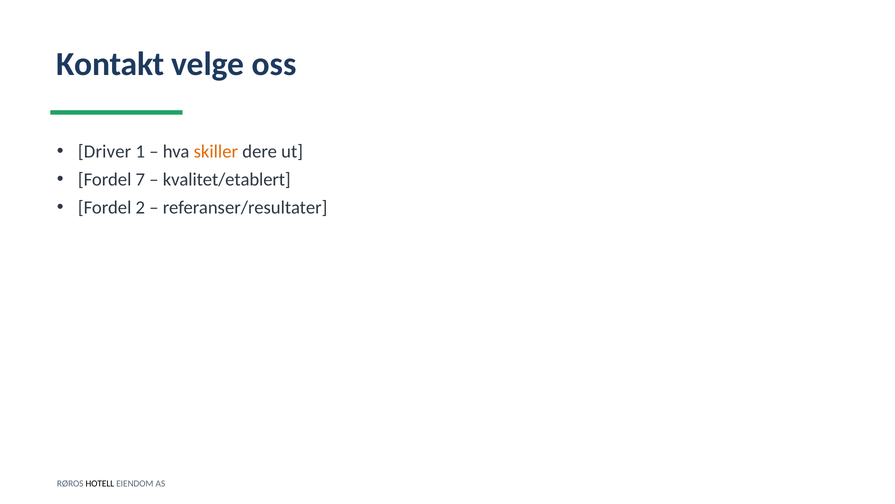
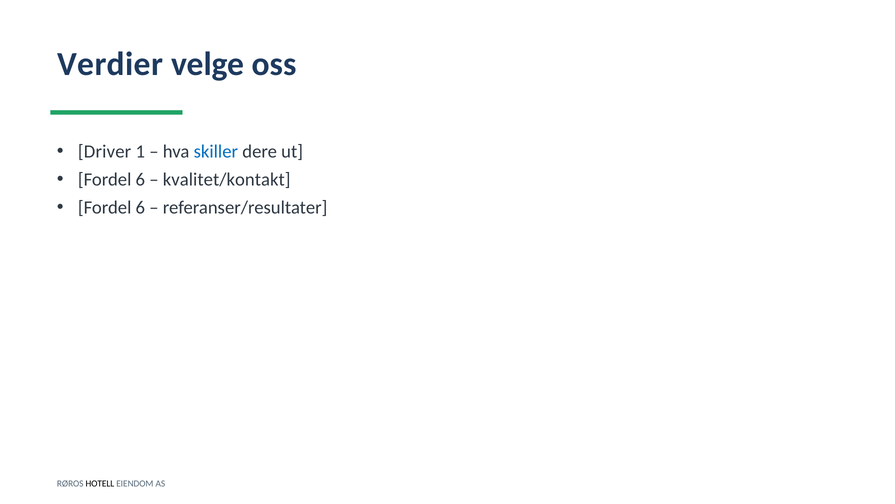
Kontakt: Kontakt -> Verdier
skiller colour: orange -> blue
7 at (140, 180): 7 -> 6
kvalitet/etablert: kvalitet/etablert -> kvalitet/kontakt
2 at (140, 208): 2 -> 6
